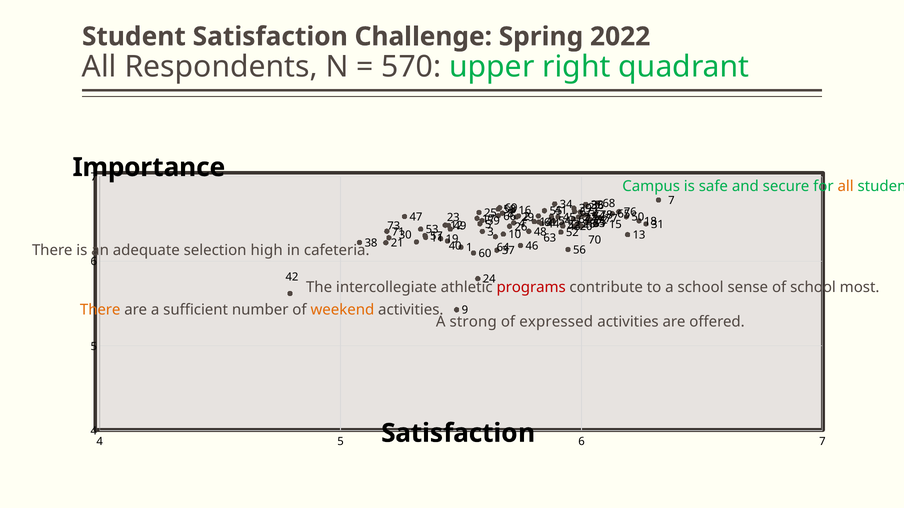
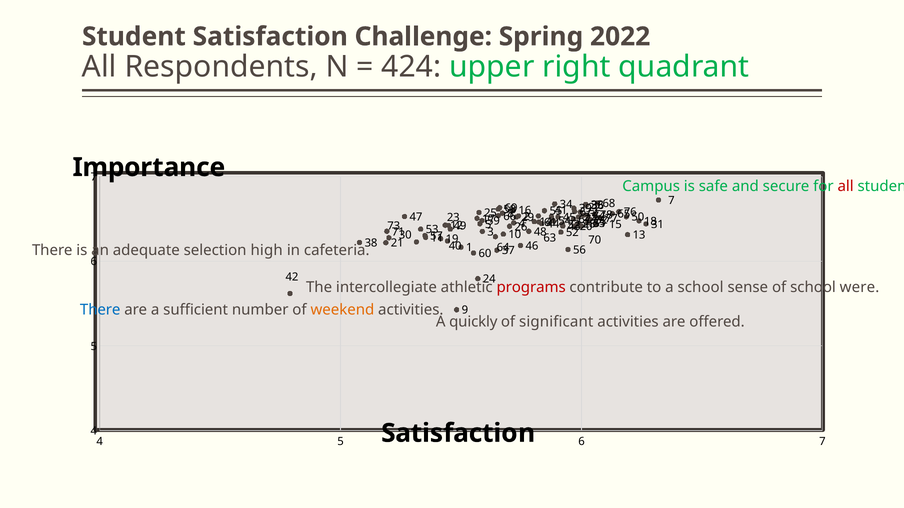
570: 570 -> 424
all at (846, 186) colour: orange -> red
most: most -> were
There at (100, 310) colour: orange -> blue
strong: strong -> quickly
expressed: expressed -> significant
